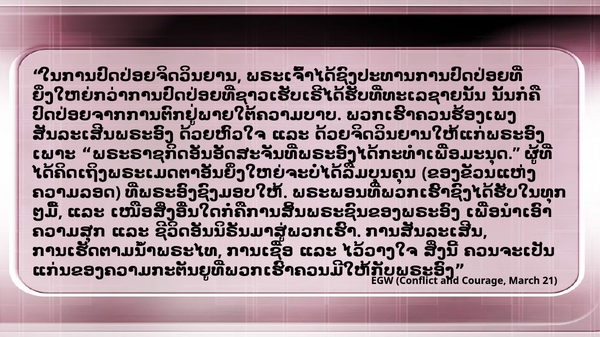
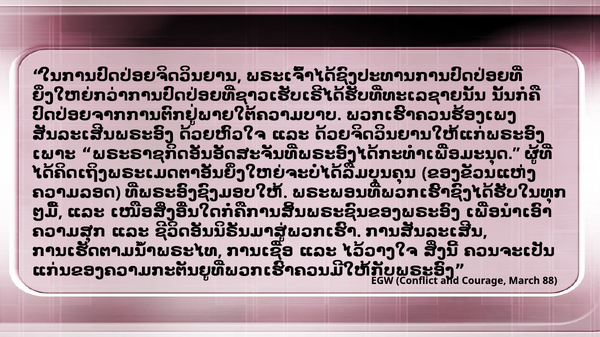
21: 21 -> 88
